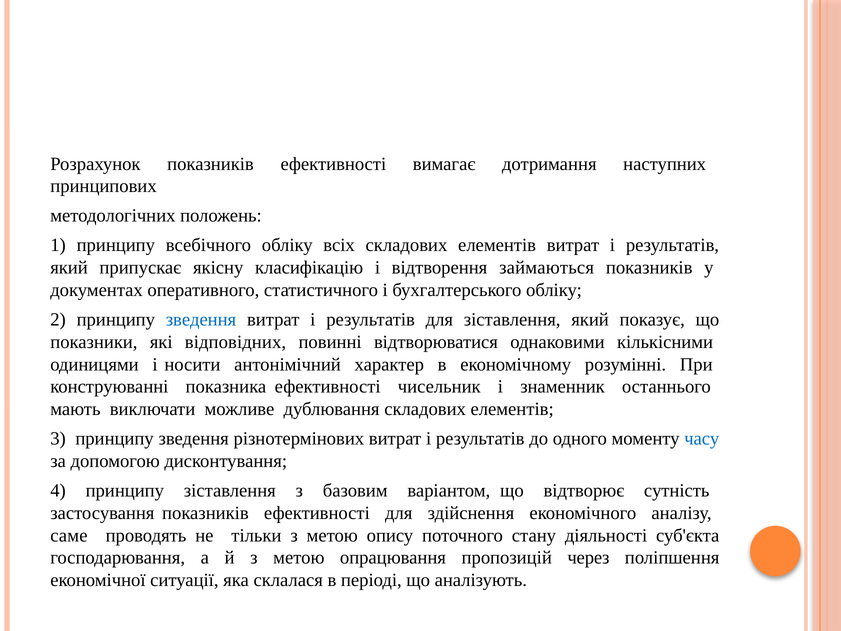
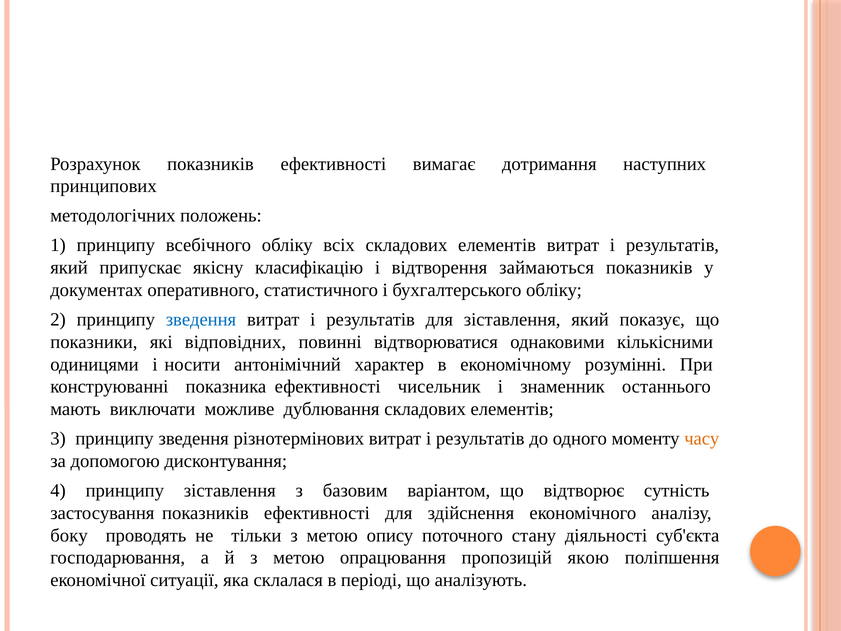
часу colour: blue -> orange
саме: саме -> боку
через: через -> якою
